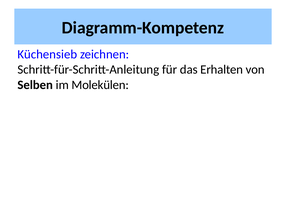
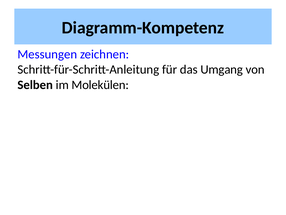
Küchensieb: Küchensieb -> Messungen
Erhalten: Erhalten -> Umgang
